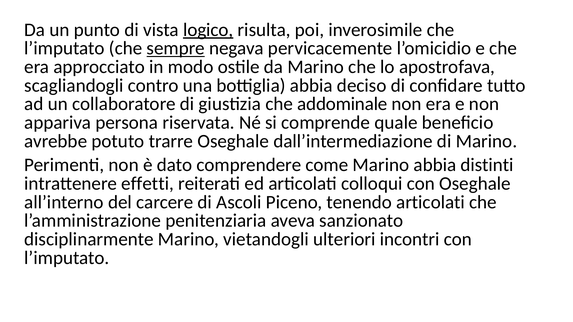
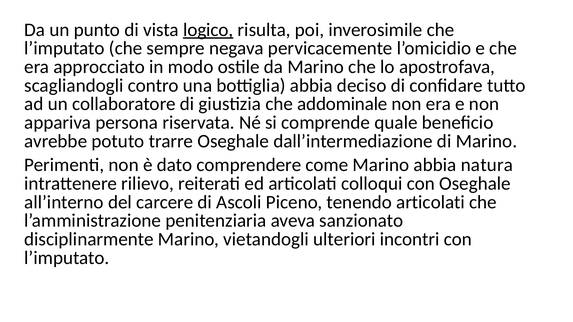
sempre underline: present -> none
distinti: distinti -> natura
effetti: effetti -> rilievo
